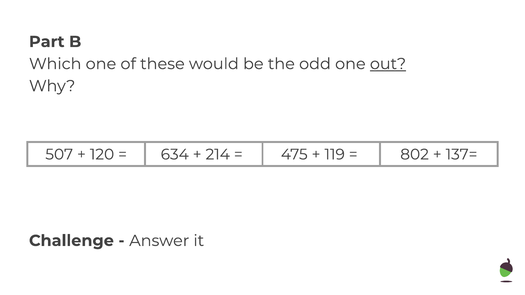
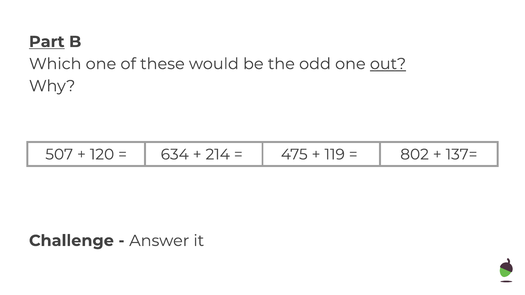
Part underline: none -> present
